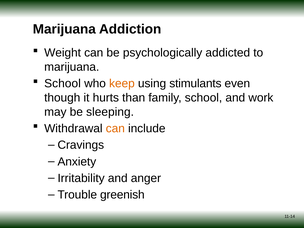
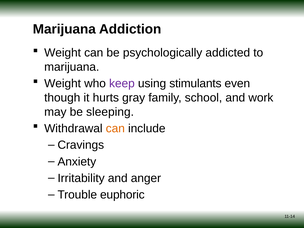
School at (63, 84): School -> Weight
keep colour: orange -> purple
than: than -> gray
greenish: greenish -> euphoric
